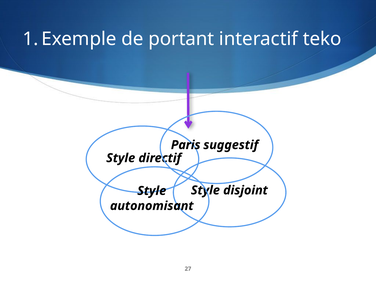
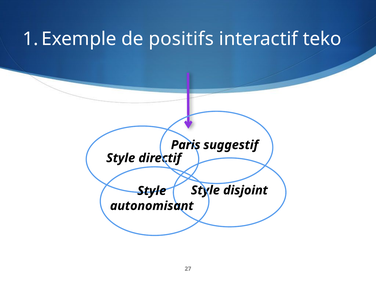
portant: portant -> positifs
